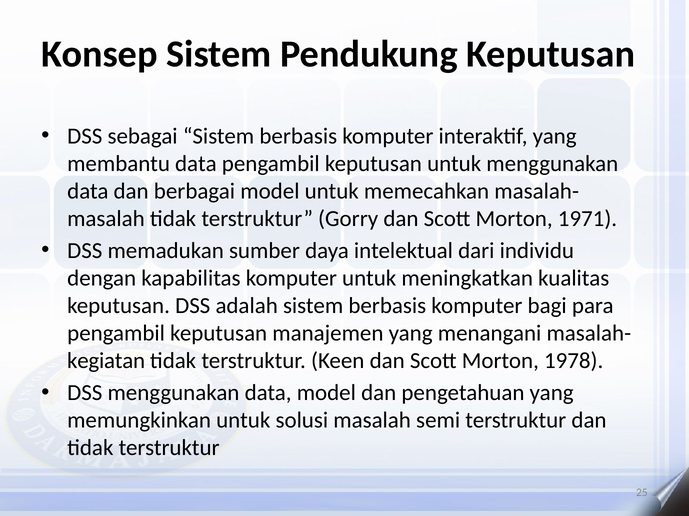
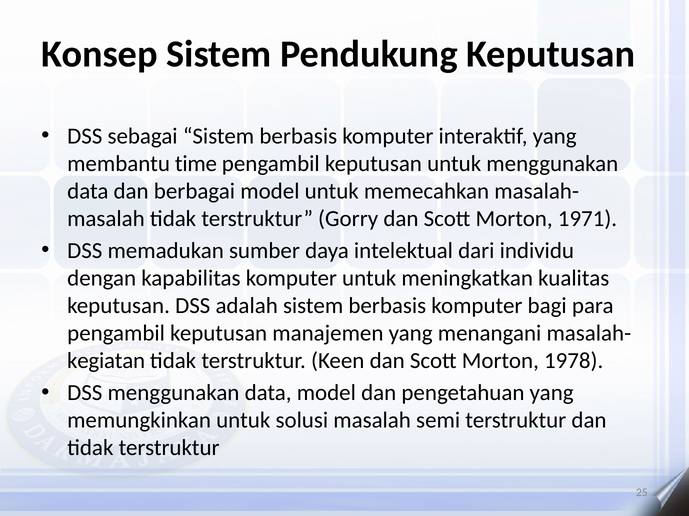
membantu data: data -> time
